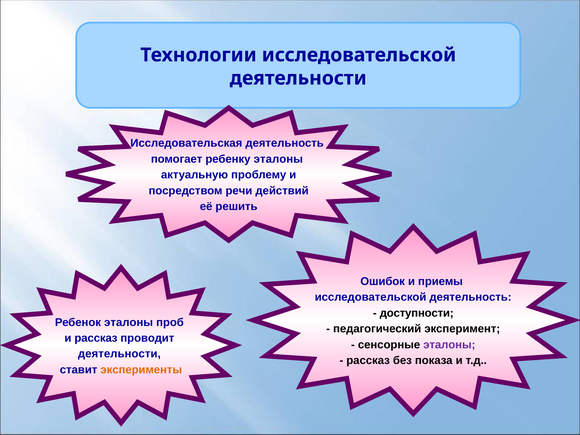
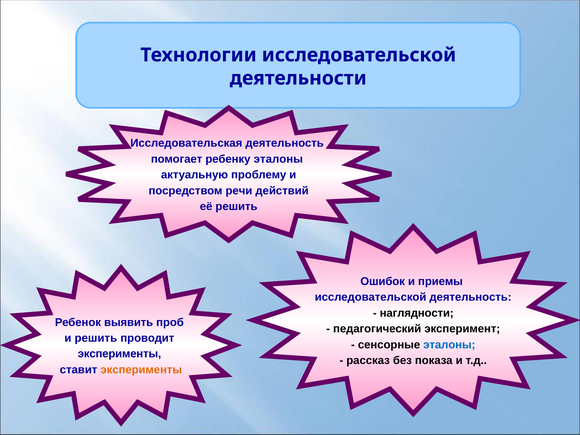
доступности: доступности -> наглядности
Ребенок эталоны: эталоны -> выявить
и рассказ: рассказ -> решить
эталоны at (449, 345) colour: purple -> blue
деятельности at (119, 354): деятельности -> эксперименты
